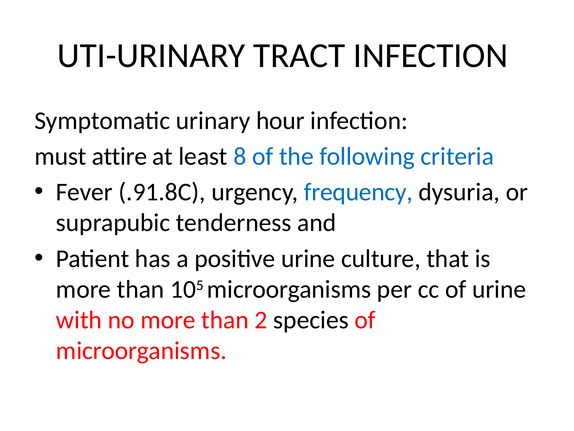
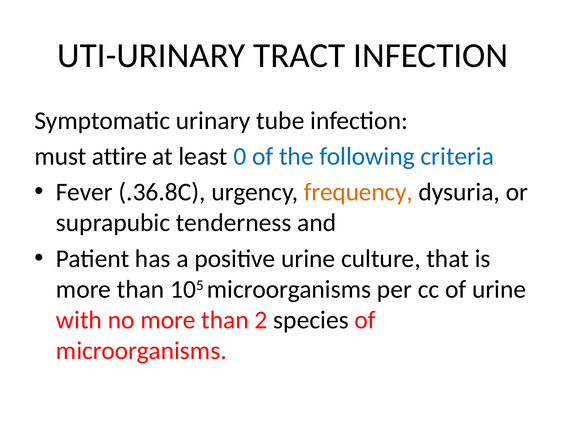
hour: hour -> tube
8: 8 -> 0
.91.8C: .91.8C -> .36.8C
frequency colour: blue -> orange
